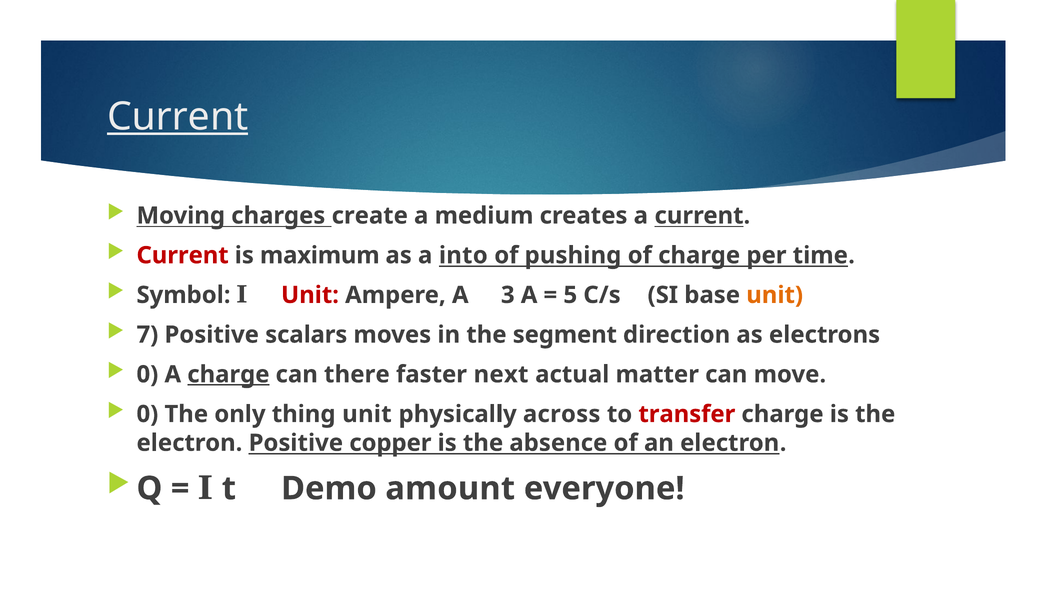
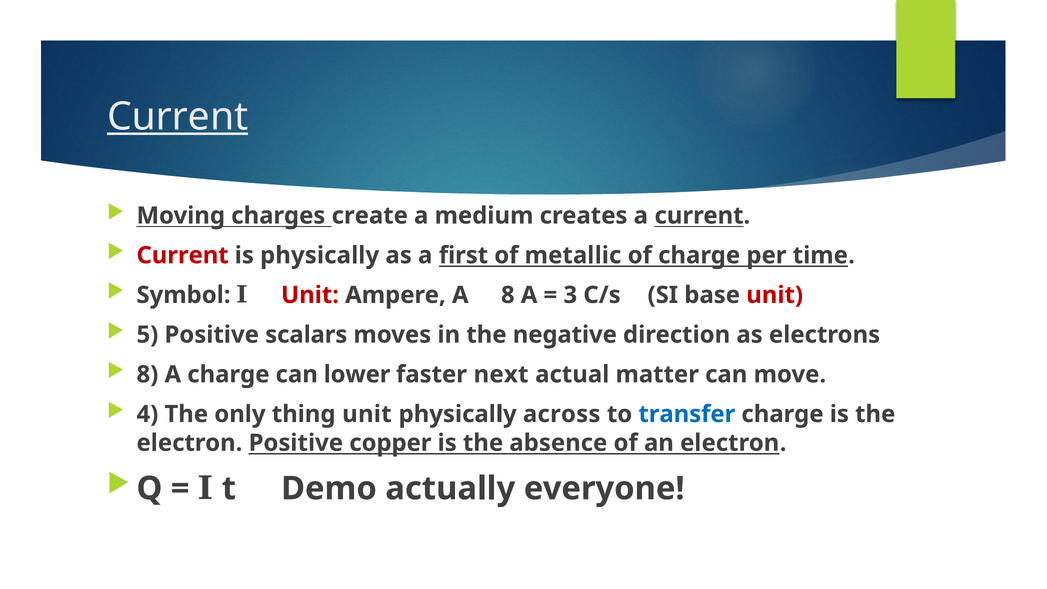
is maximum: maximum -> physically
into: into -> first
pushing: pushing -> metallic
A 3: 3 -> 8
5: 5 -> 3
unit at (775, 295) colour: orange -> red
7: 7 -> 5
segment: segment -> negative
0 at (147, 374): 0 -> 8
charge at (228, 374) underline: present -> none
there: there -> lower
0 at (147, 414): 0 -> 4
transfer colour: red -> blue
amount: amount -> actually
